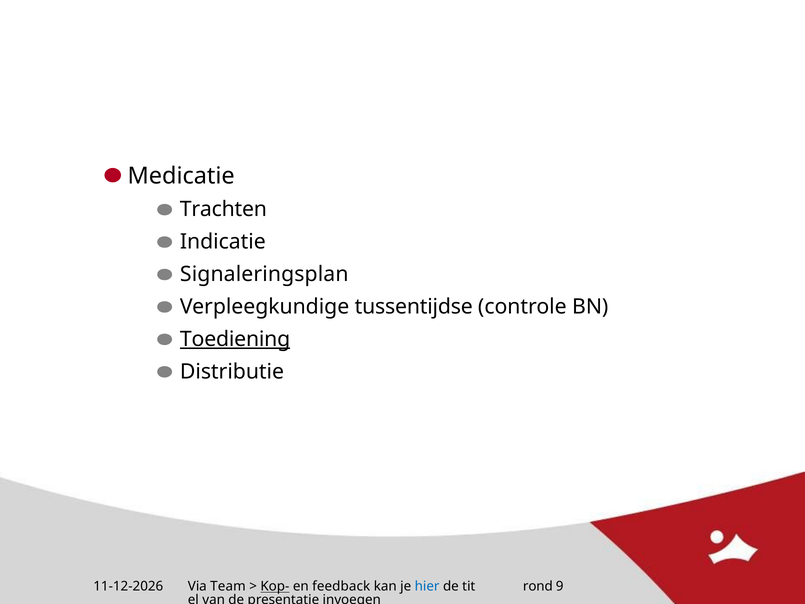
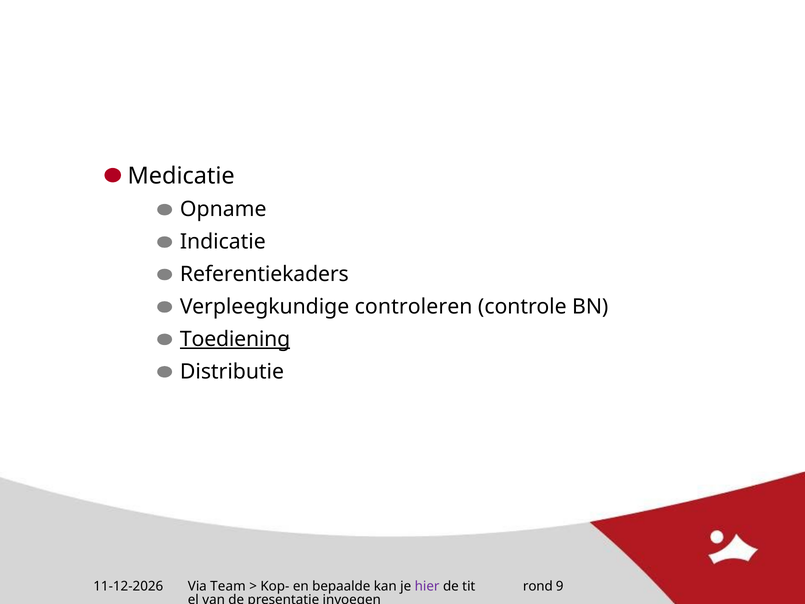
Trachten: Trachten -> Opname
Signaleringsplan: Signaleringsplan -> Referentiekaders
tussentijdse: tussentijdse -> controleren
Kop- underline: present -> none
feedback: feedback -> bepaalde
hier colour: blue -> purple
